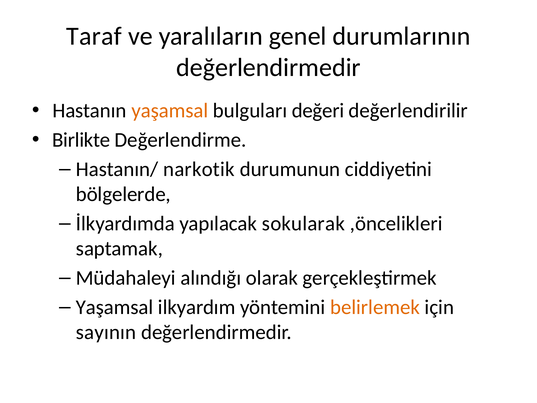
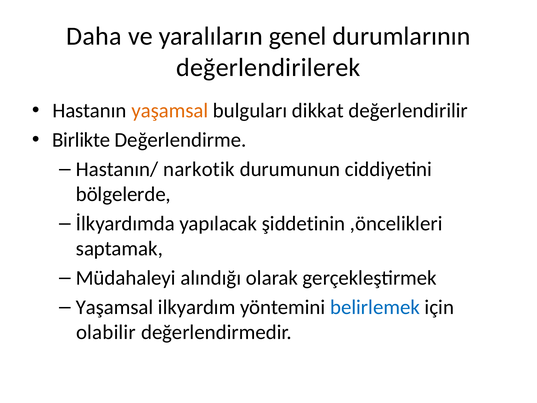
Taraf: Taraf -> Daha
değerlendirmedir at (268, 68): değerlendirmedir -> değerlendirilerek
değeri: değeri -> dikkat
sokularak: sokularak -> şiddetinin
belirlemek colour: orange -> blue
sayının: sayının -> olabilir
